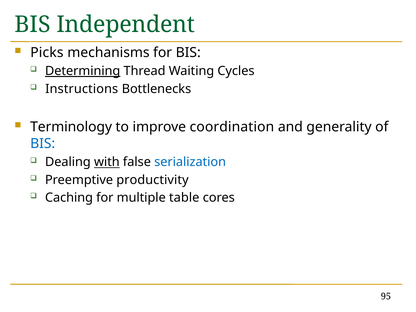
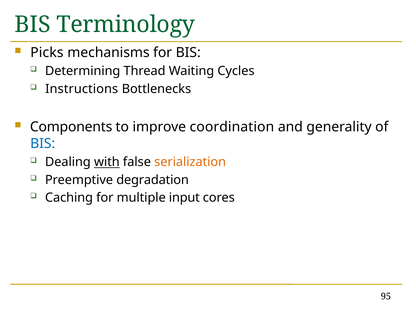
Independent: Independent -> Terminology
Determining underline: present -> none
Terminology: Terminology -> Components
serialization colour: blue -> orange
productivity: productivity -> degradation
table: table -> input
